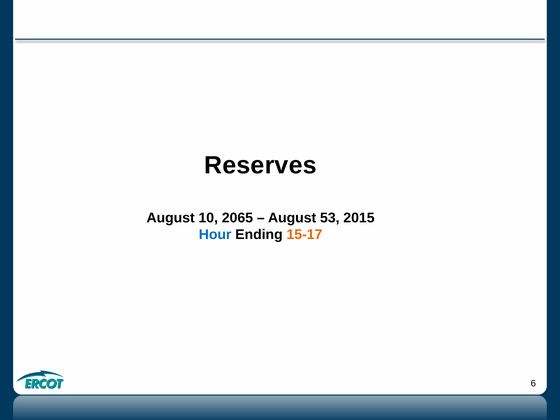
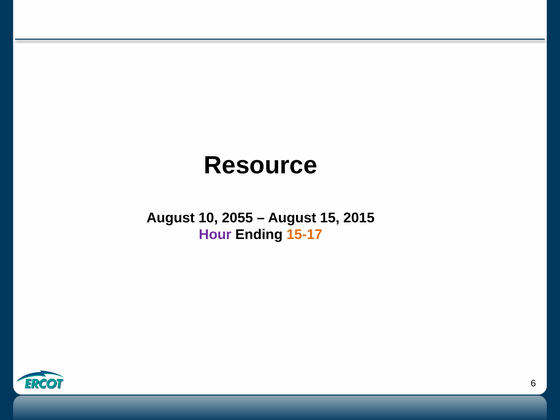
Reserves: Reserves -> Resource
2065: 2065 -> 2055
53: 53 -> 15
Hour colour: blue -> purple
